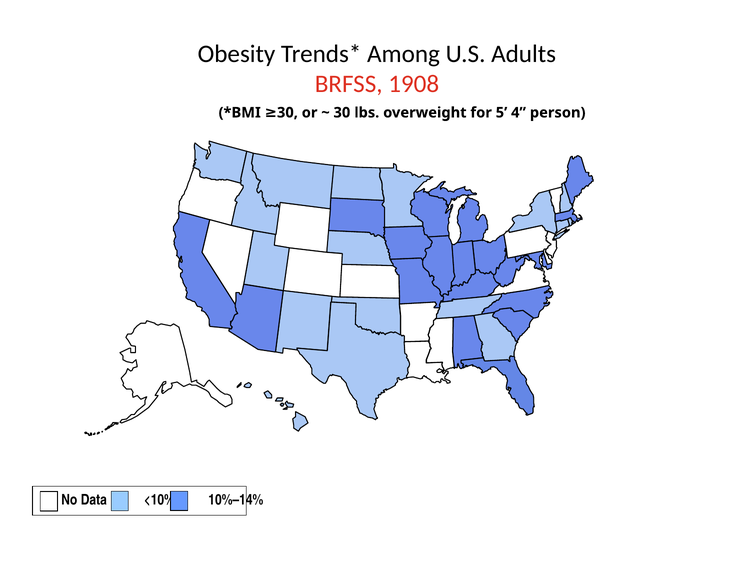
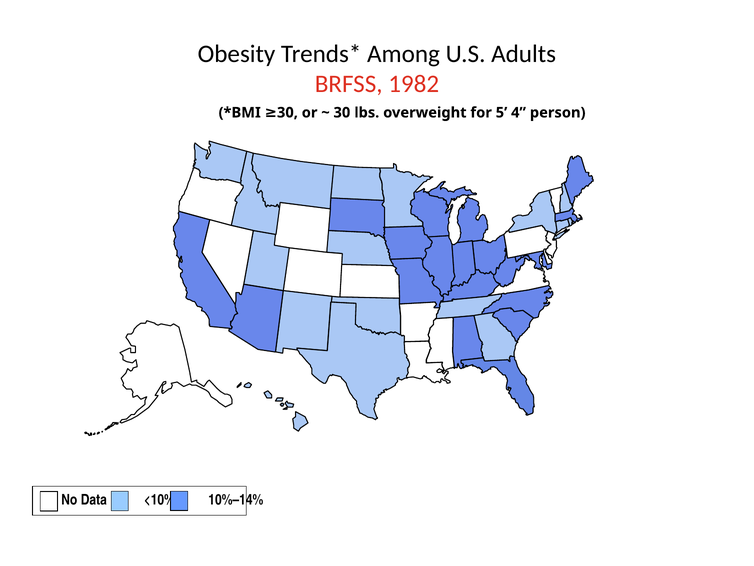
1908: 1908 -> 1982
